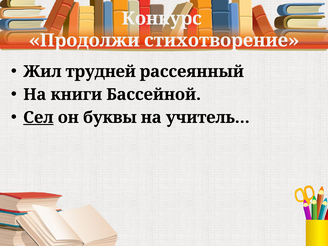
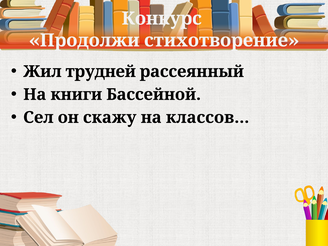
Сел underline: present -> none
буквы: буквы -> скажу
учитель…: учитель… -> классов…
